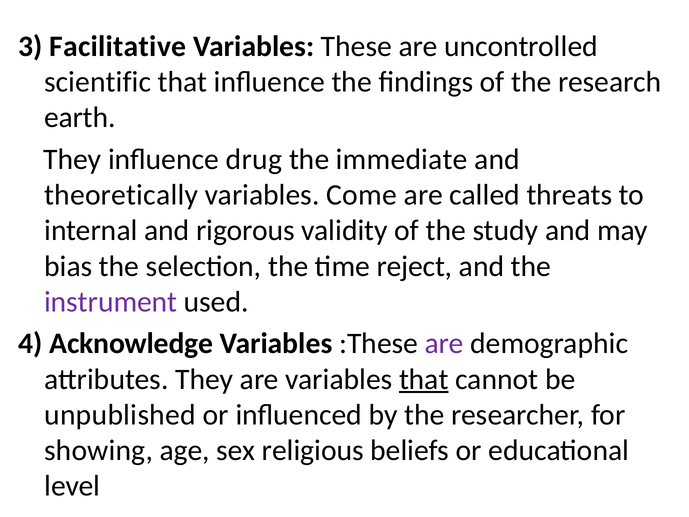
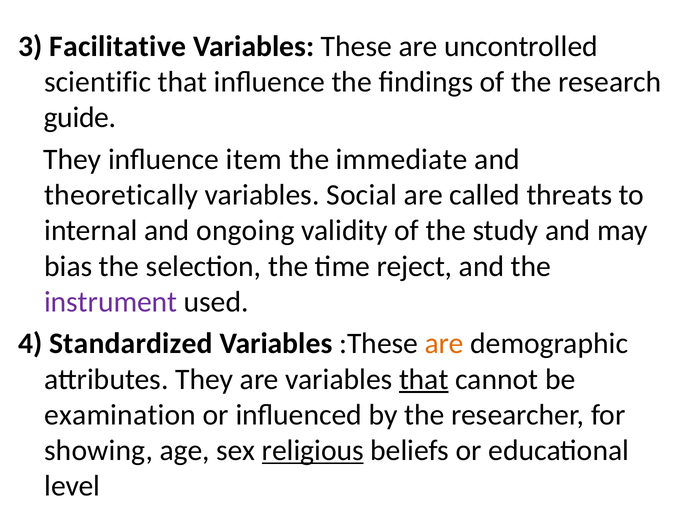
earth: earth -> guide
drug: drug -> item
Come: Come -> Social
rigorous: rigorous -> ongoing
Acknowledge: Acknowledge -> Standardized
are at (444, 343) colour: purple -> orange
unpublished: unpublished -> examination
religious underline: none -> present
